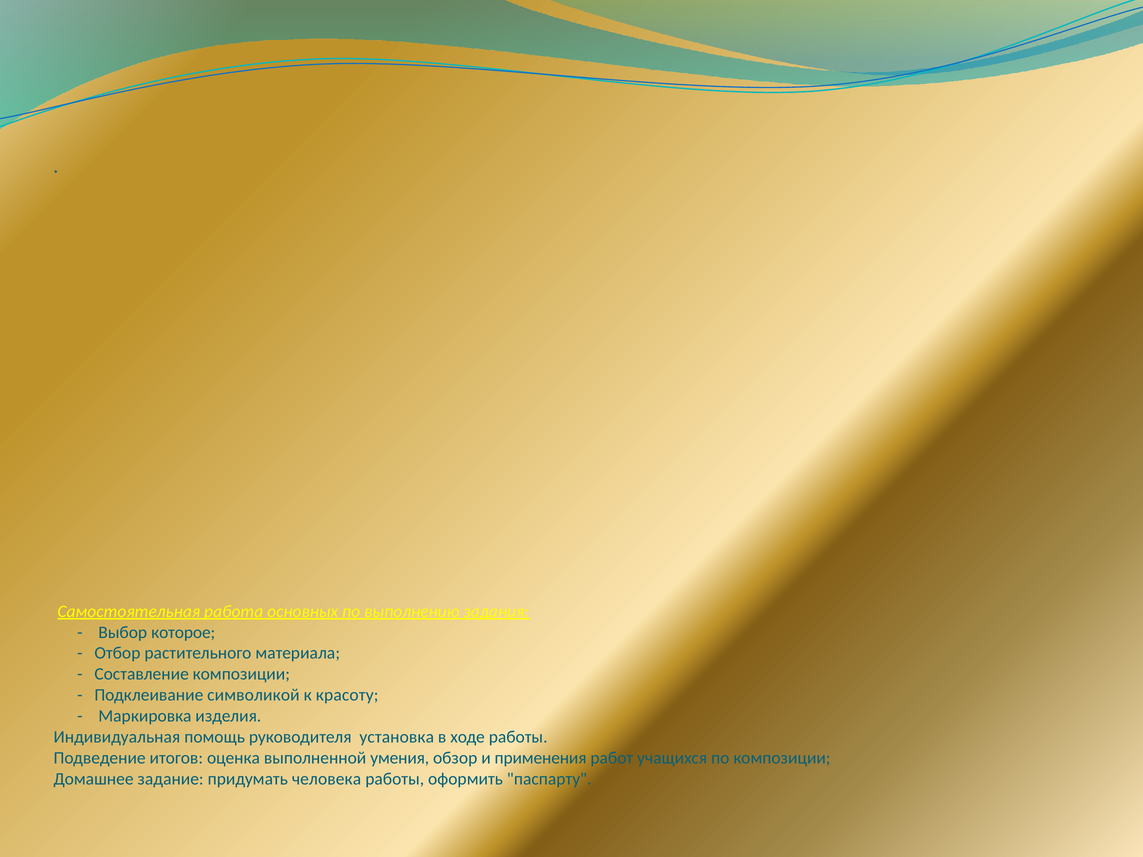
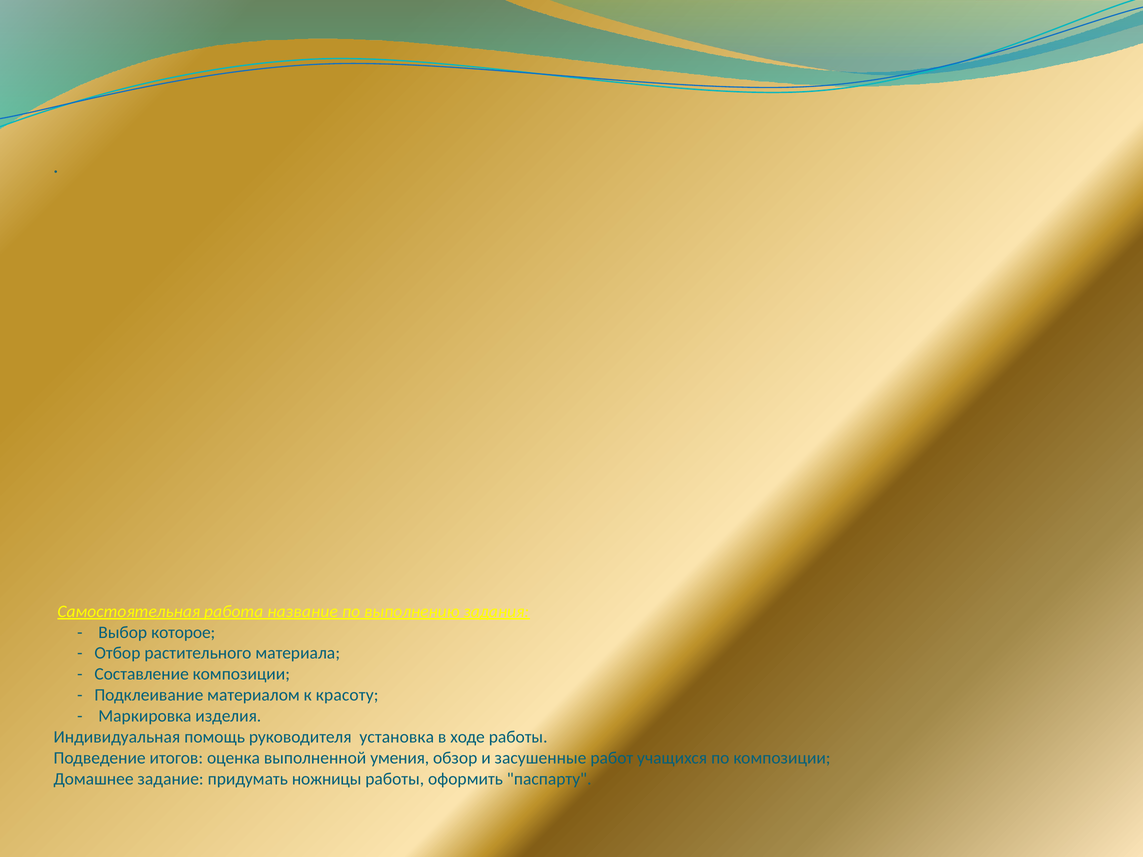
основных: основных -> название
символикой: символикой -> материалом
применения: применения -> засушенные
человека: человека -> ножницы
